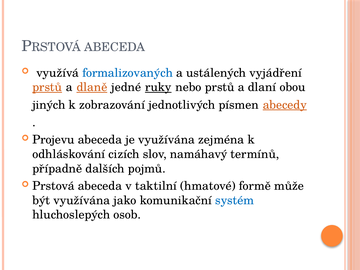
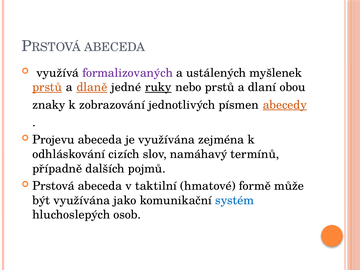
formalizovaných colour: blue -> purple
vyjádření: vyjádření -> myšlenek
jiných: jiných -> znaky
